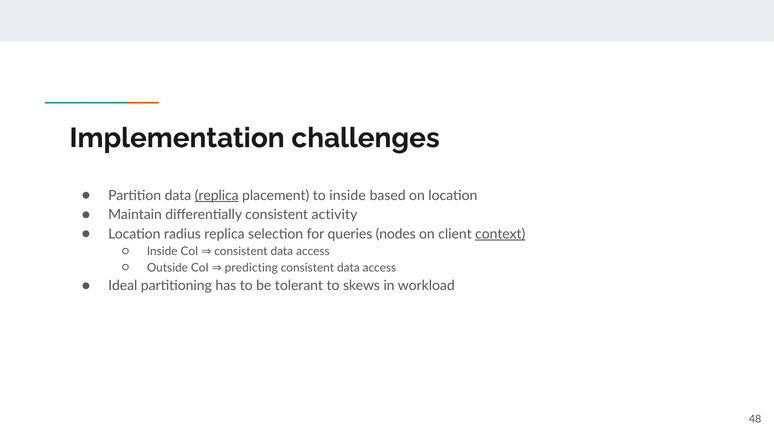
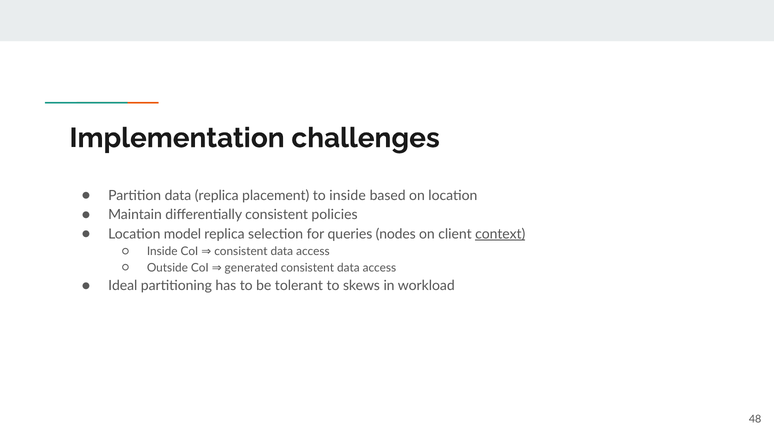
replica at (217, 196) underline: present -> none
activity: activity -> policies
radius: radius -> model
predicting: predicting -> generated
